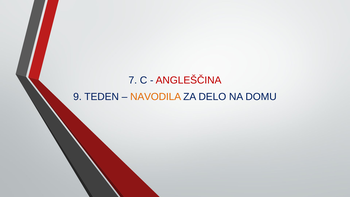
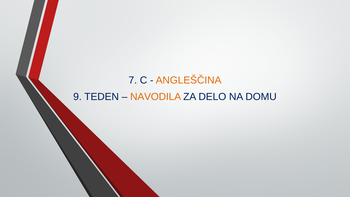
ANGLEŠČINA colour: red -> orange
